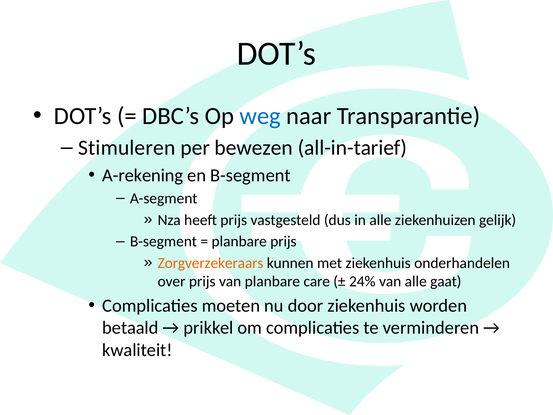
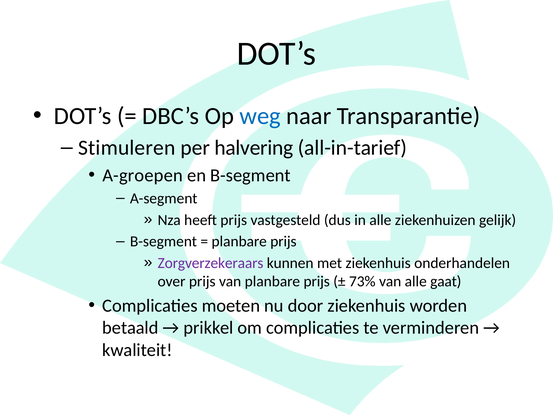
bewezen: bewezen -> halvering
A-rekening: A-rekening -> A-groepen
Zorgverzekeraars colour: orange -> purple
van planbare care: care -> prijs
24%: 24% -> 73%
